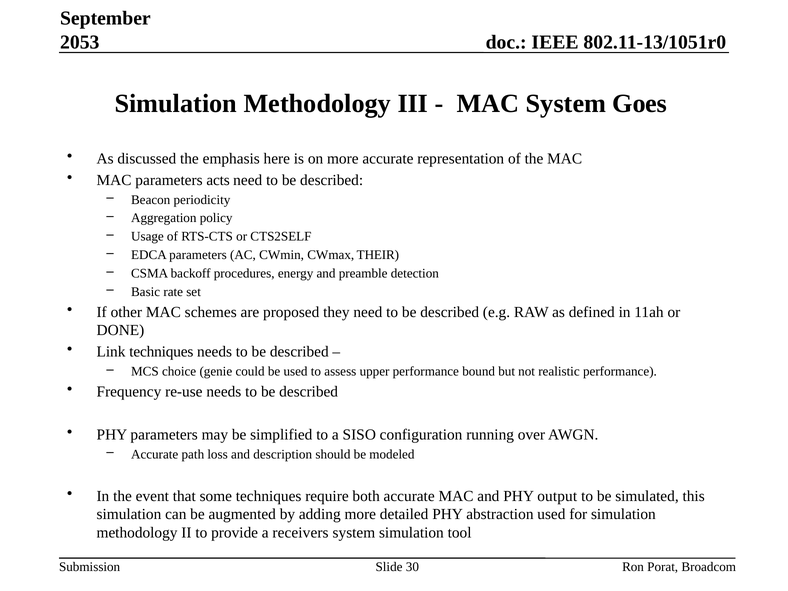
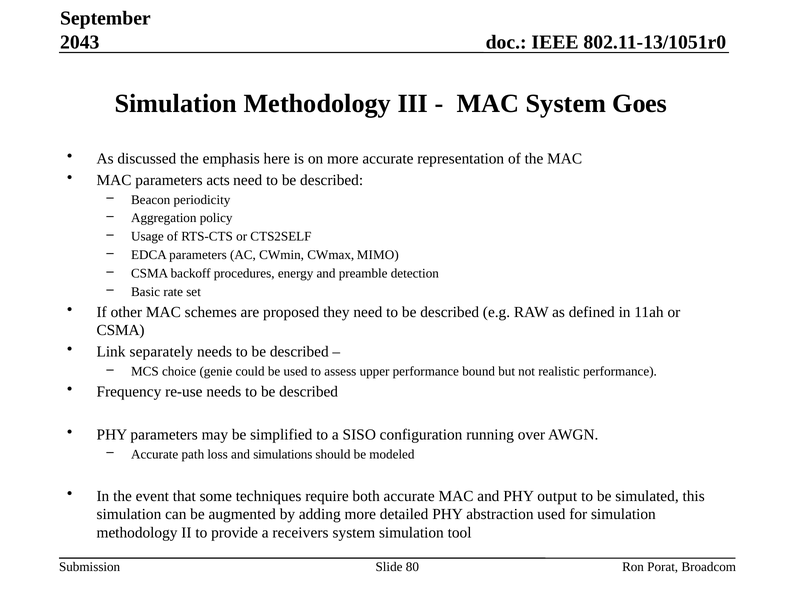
2053: 2053 -> 2043
THEIR: THEIR -> MIMO
DONE at (120, 330): DONE -> CSMA
Link techniques: techniques -> separately
description: description -> simulations
30: 30 -> 80
